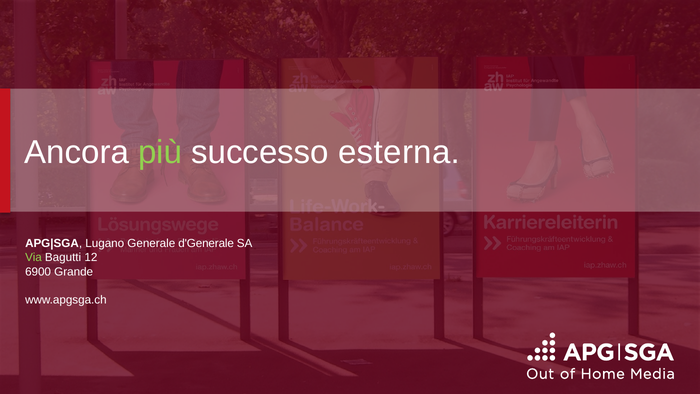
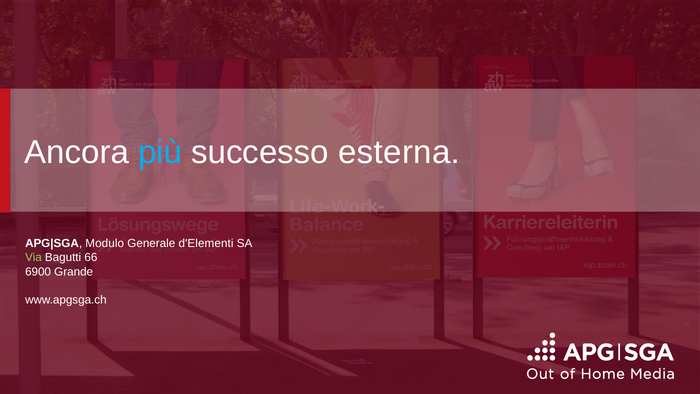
più colour: light green -> light blue
Lugano: Lugano -> Modulo
d'Generale: d'Generale -> d'Elementi
12: 12 -> 66
